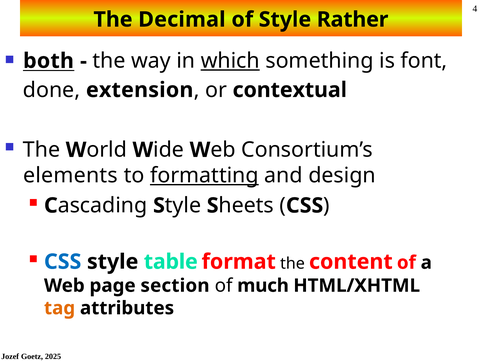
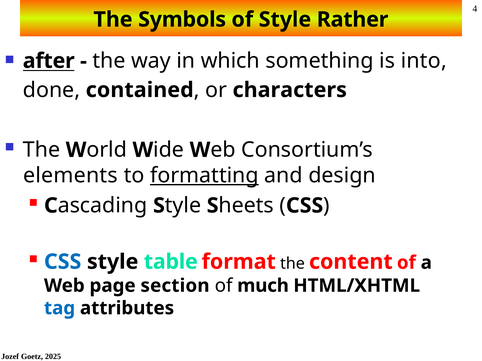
Decimal: Decimal -> Symbols
both: both -> after
which underline: present -> none
font: font -> into
extension: extension -> contained
contextual: contextual -> characters
tag colour: orange -> blue
